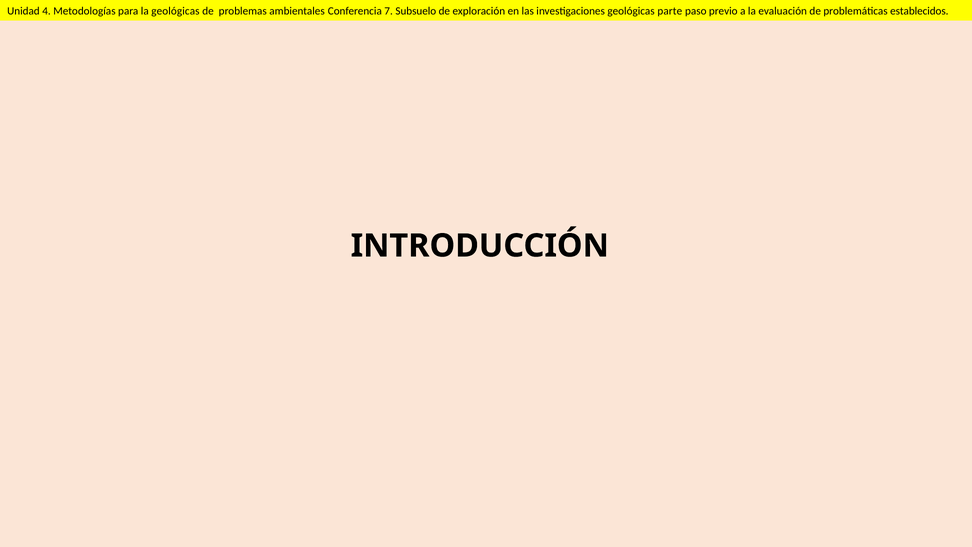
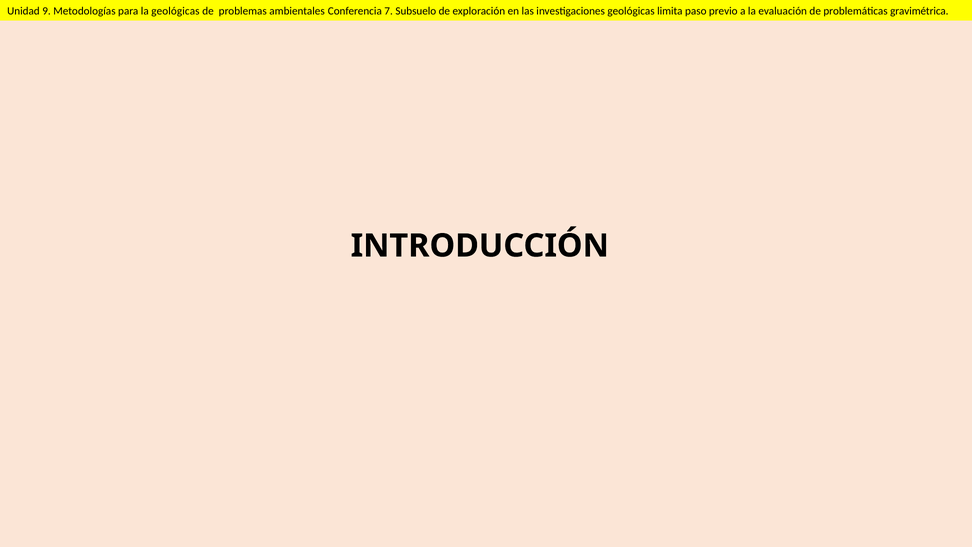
4: 4 -> 9
parte: parte -> limita
establecidos: establecidos -> gravimétrica
